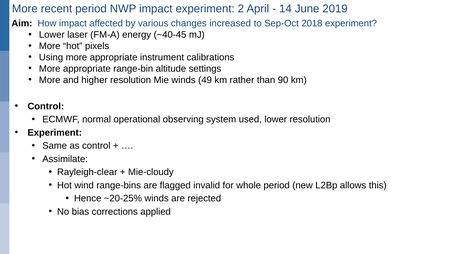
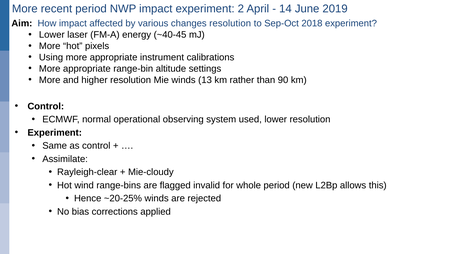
changes increased: increased -> resolution
49: 49 -> 13
